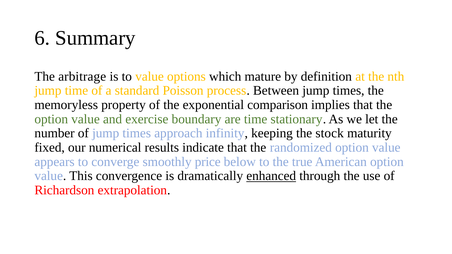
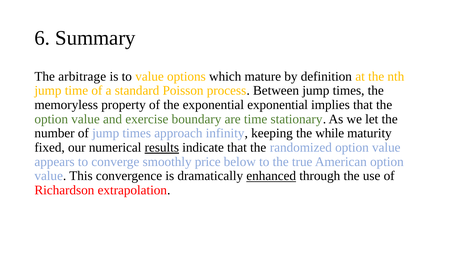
exponential comparison: comparison -> exponential
stock: stock -> while
results underline: none -> present
